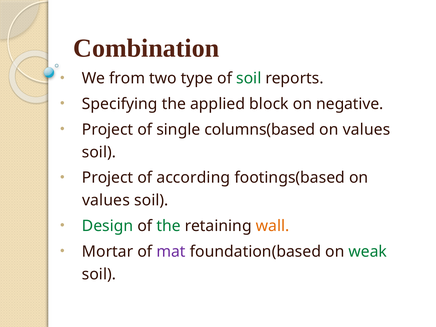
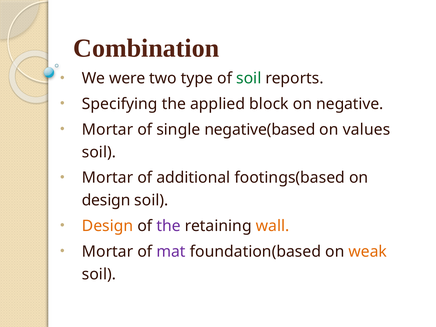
from: from -> were
Project at (108, 130): Project -> Mortar
columns(based: columns(based -> negative(based
Project at (108, 178): Project -> Mortar
according: according -> additional
values at (106, 200): values -> design
Design at (108, 226) colour: green -> orange
the at (169, 226) colour: green -> purple
weak colour: green -> orange
